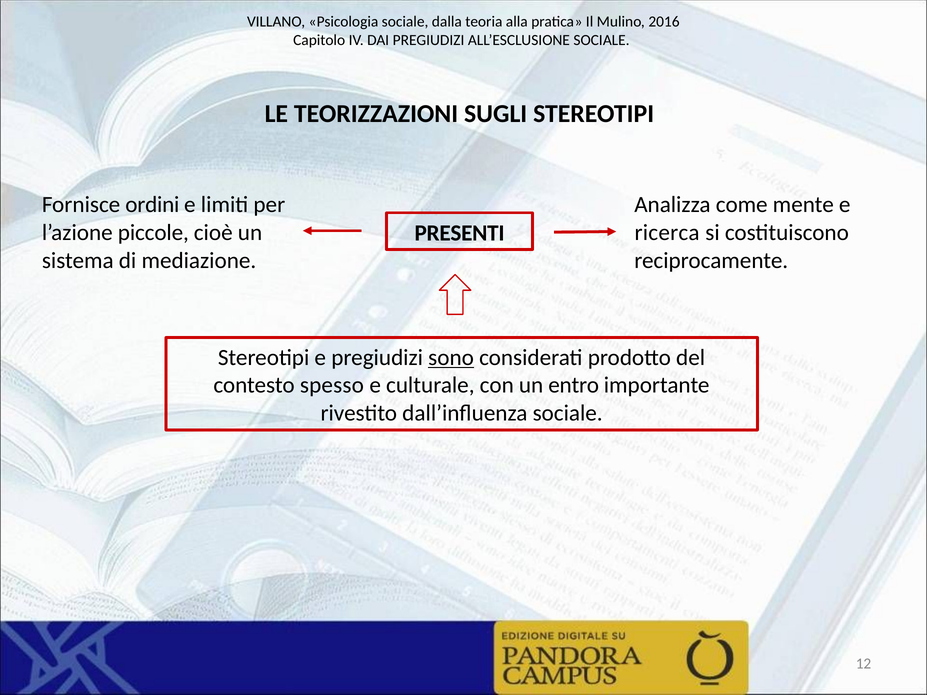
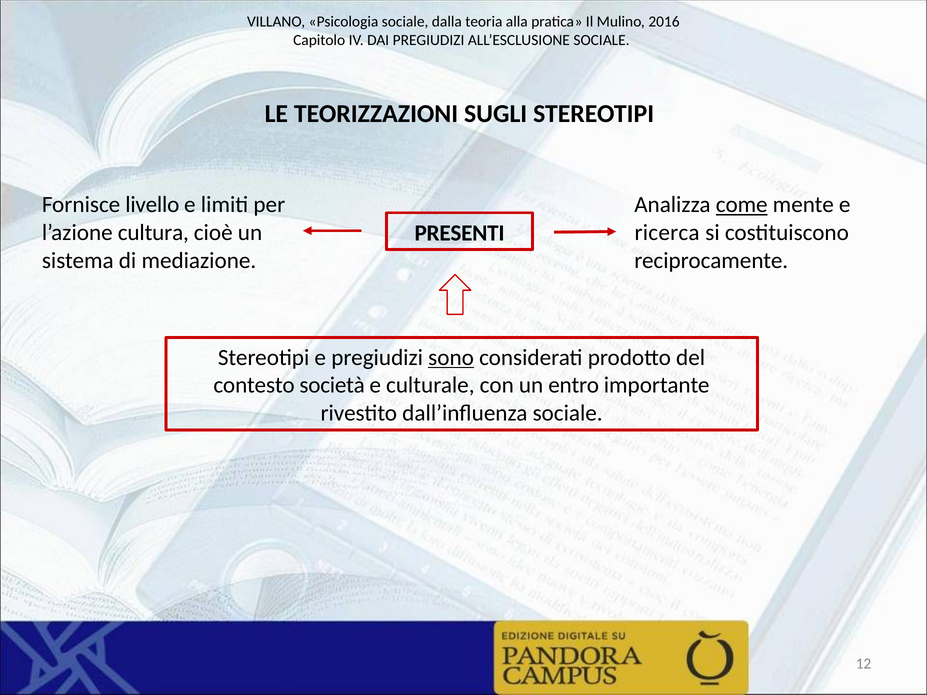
ordini: ordini -> livello
come underline: none -> present
piccole: piccole -> cultura
spesso: spesso -> società
